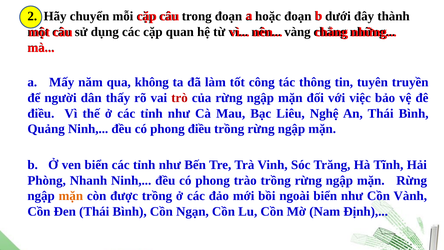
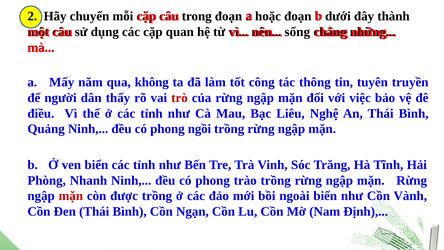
vàng: vàng -> sống
phong điều: điều -> ngồi
mặn at (71, 196) colour: orange -> red
